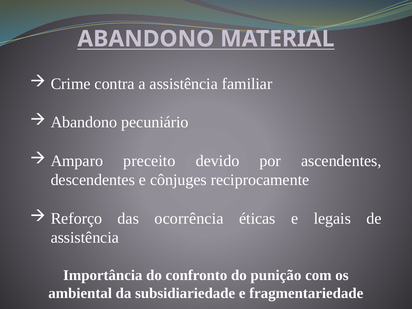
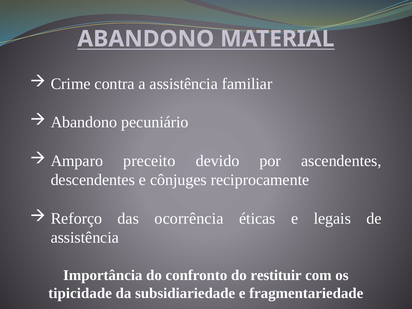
punição: punição -> restituir
ambiental: ambiental -> tipicidade
